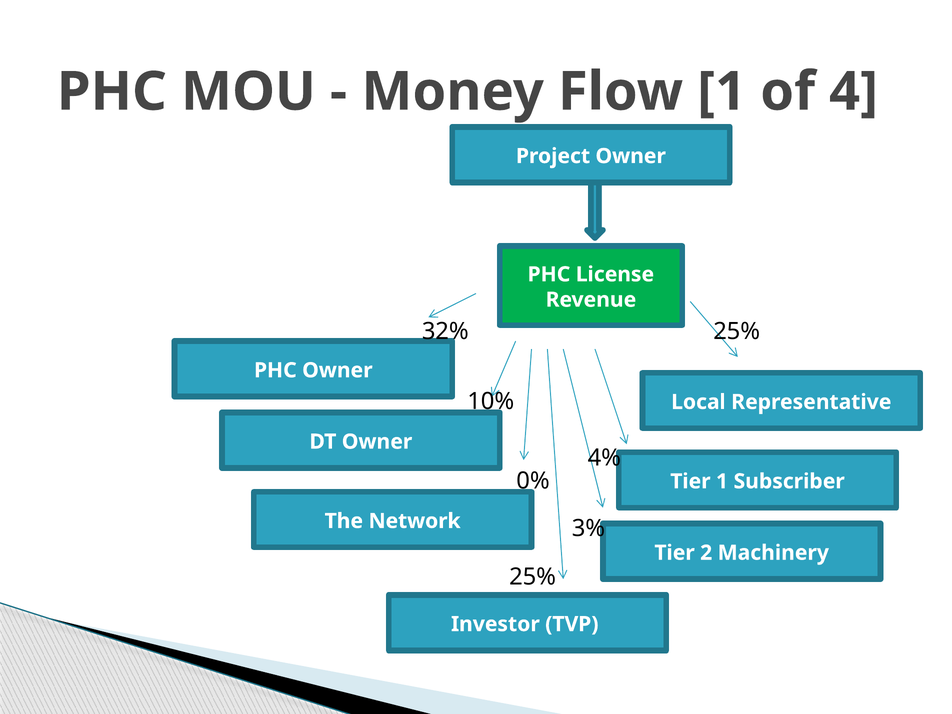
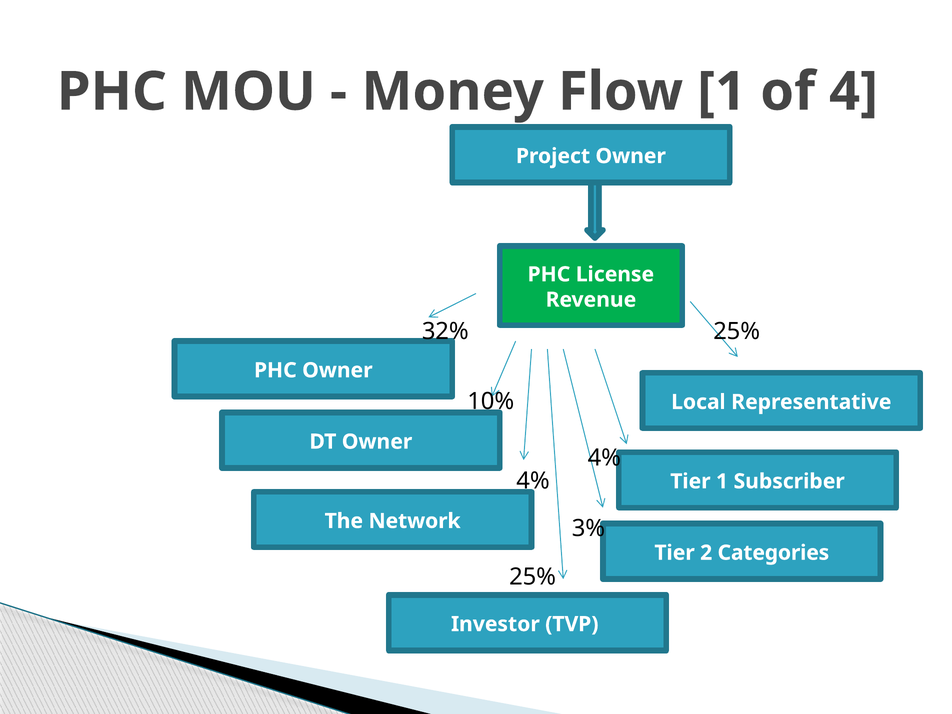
0% at (533, 481): 0% -> 4%
Machinery: Machinery -> Categories
